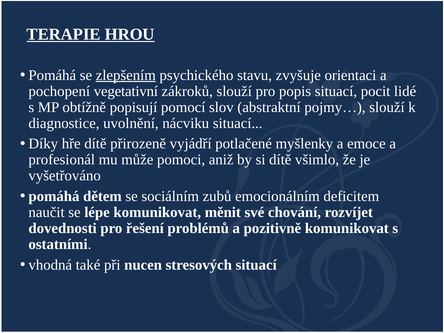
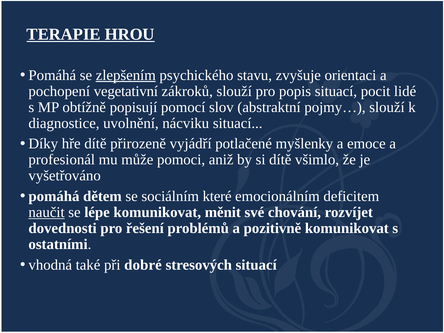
zubů: zubů -> které
naučit underline: none -> present
nucen: nucen -> dobré
